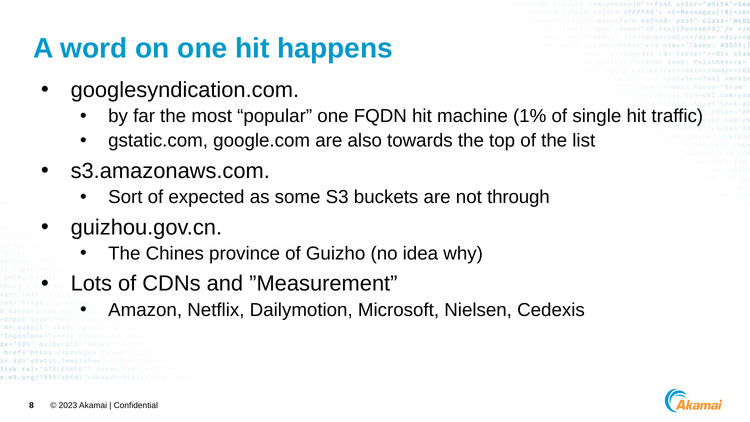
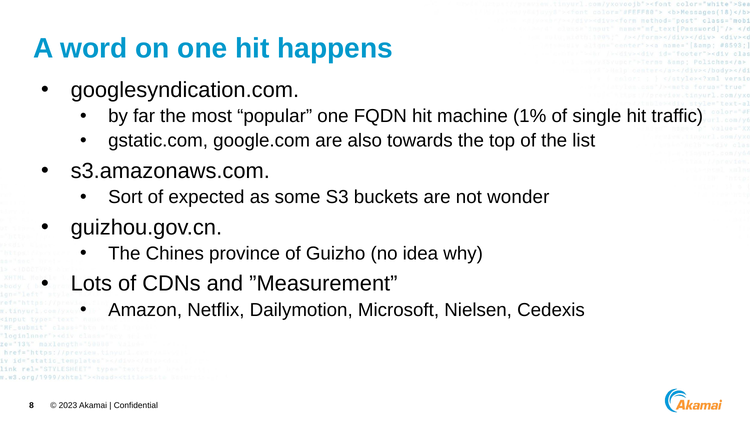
through: through -> wonder
